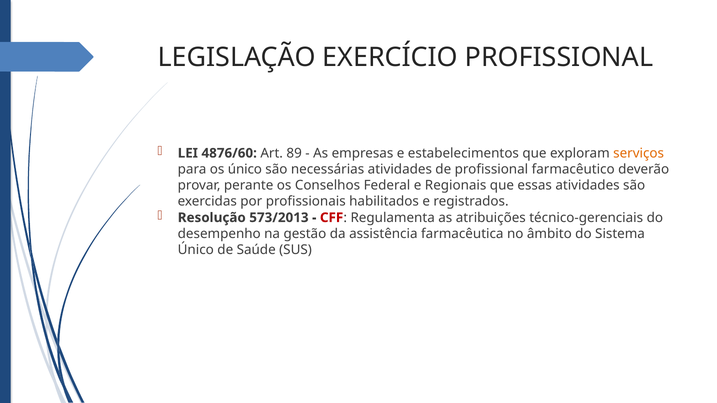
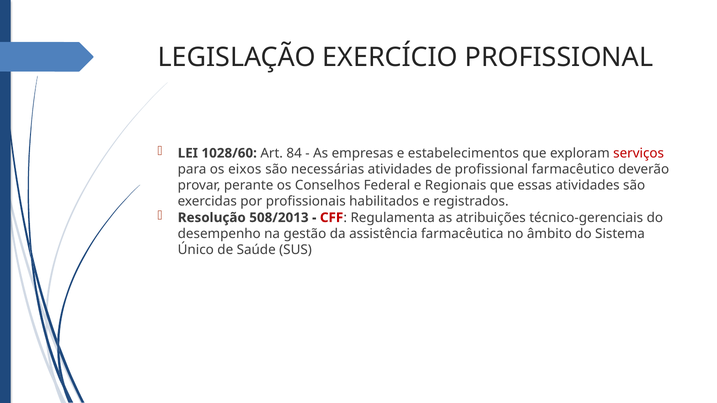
4876/60: 4876/60 -> 1028/60
89: 89 -> 84
serviços colour: orange -> red
os único: único -> eixos
573/2013: 573/2013 -> 508/2013
